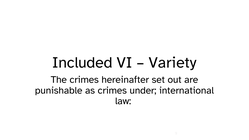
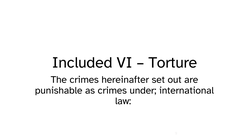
Variety: Variety -> Torture
